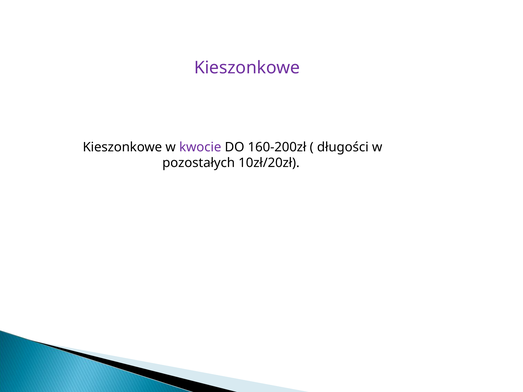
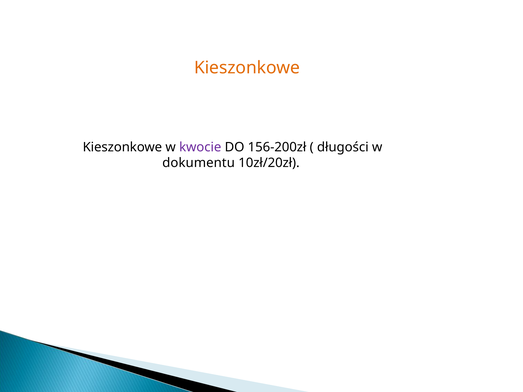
Kieszonkowe at (247, 68) colour: purple -> orange
160-200zł: 160-200zł -> 156-200zł
pozostałych: pozostałych -> dokumentu
